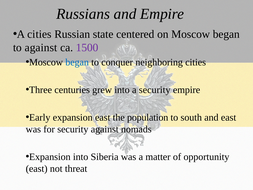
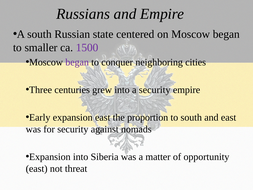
A cities: cities -> south
to against: against -> smaller
began at (77, 62) colour: blue -> purple
population: population -> proportion
